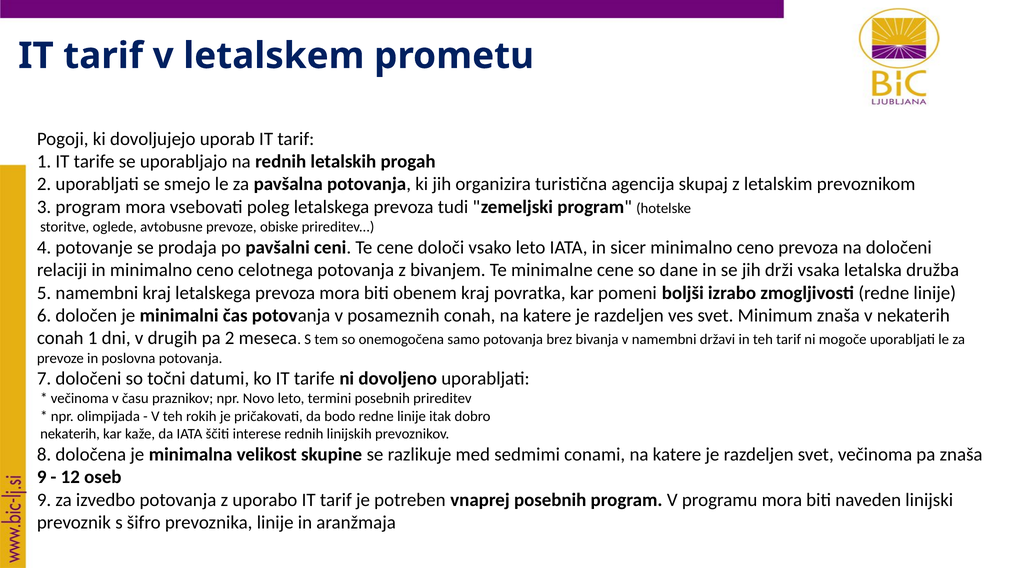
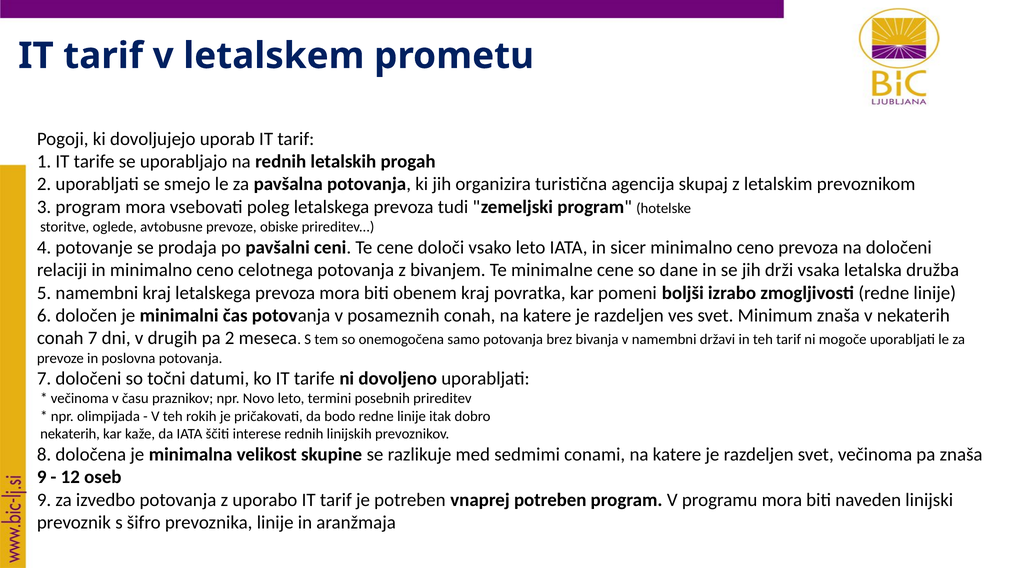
conah 1: 1 -> 7
vnaprej posebnih: posebnih -> potreben
